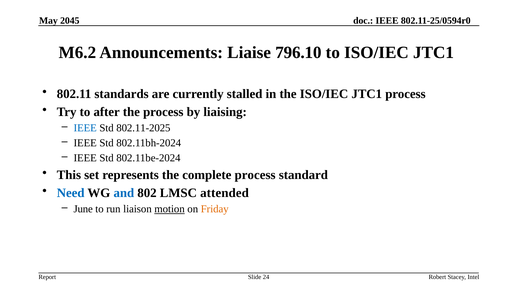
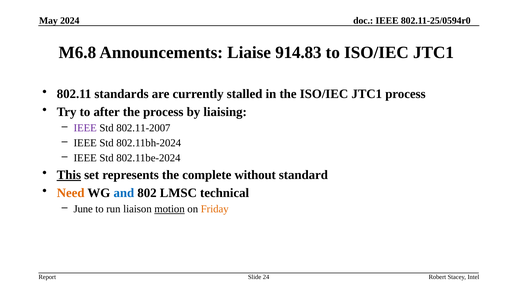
2045: 2045 -> 2024
M6.2: M6.2 -> M6.8
796.10: 796.10 -> 914.83
IEEE at (85, 128) colour: blue -> purple
802.11-2025: 802.11-2025 -> 802.11-2007
This underline: none -> present
complete process: process -> without
Need colour: blue -> orange
attended: attended -> technical
